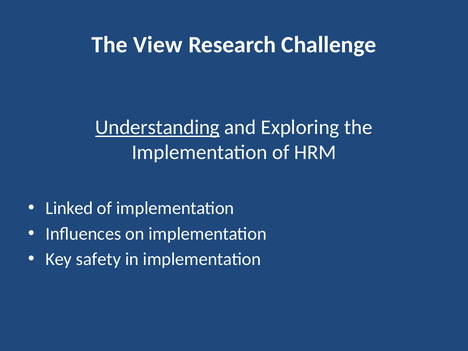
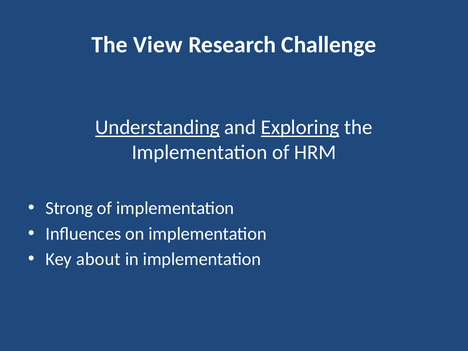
Exploring underline: none -> present
Linked: Linked -> Strong
safety: safety -> about
